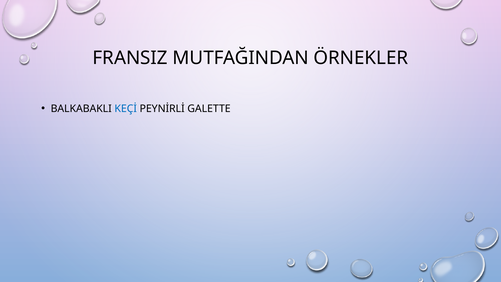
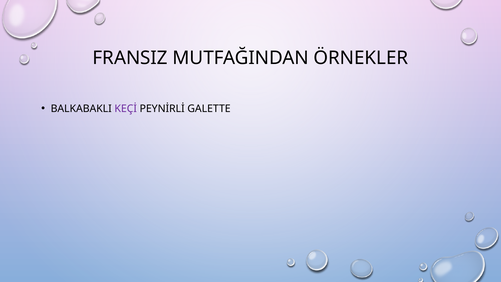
KEÇİ colour: blue -> purple
